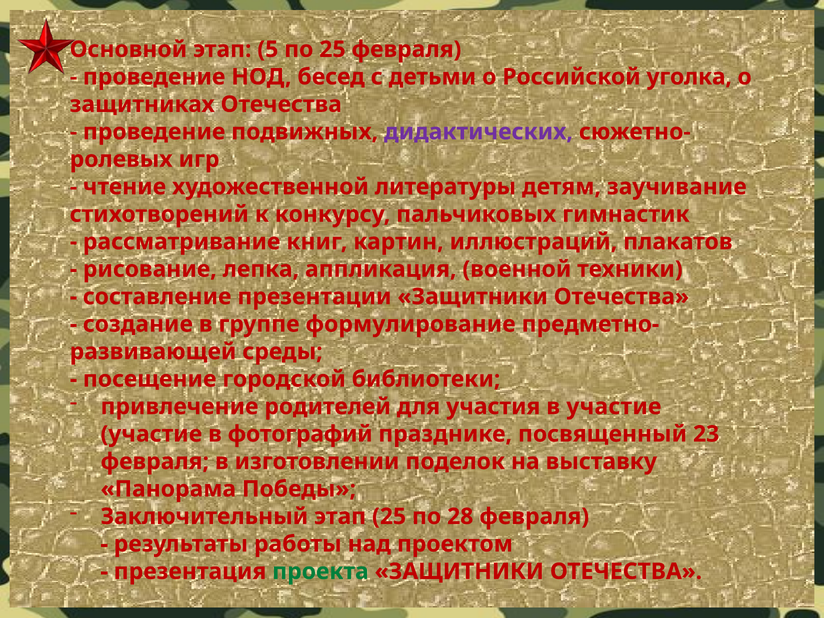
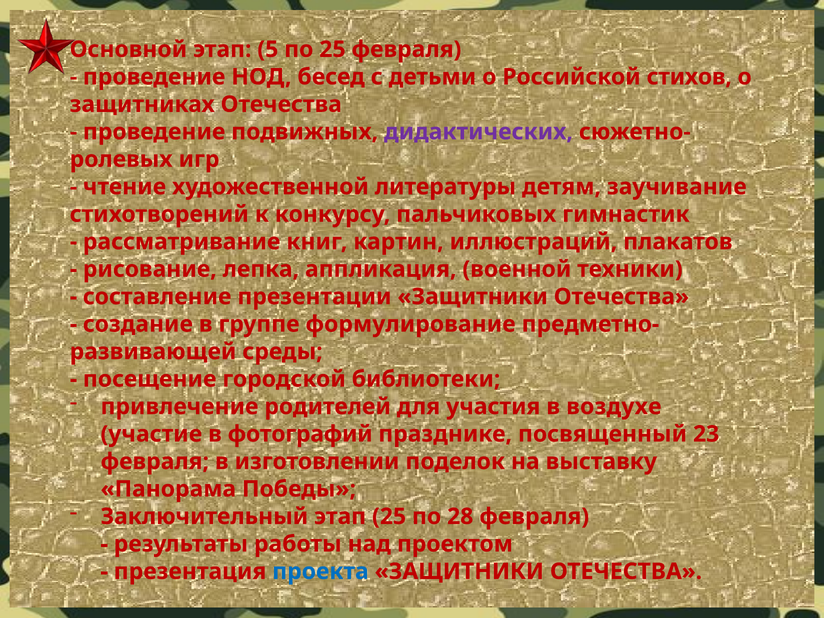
уголка: уголка -> стихов
в участие: участие -> воздухе
проекта colour: green -> blue
